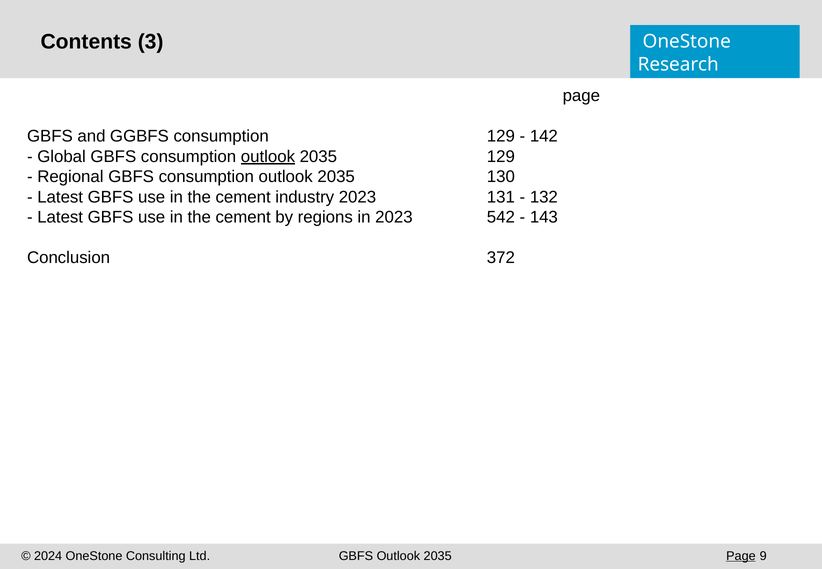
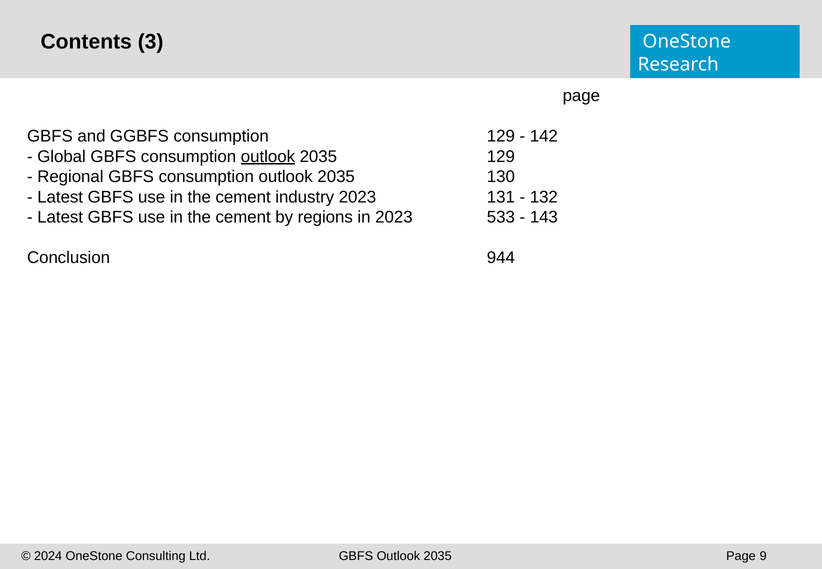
542: 542 -> 533
372: 372 -> 944
Page at (741, 556) underline: present -> none
